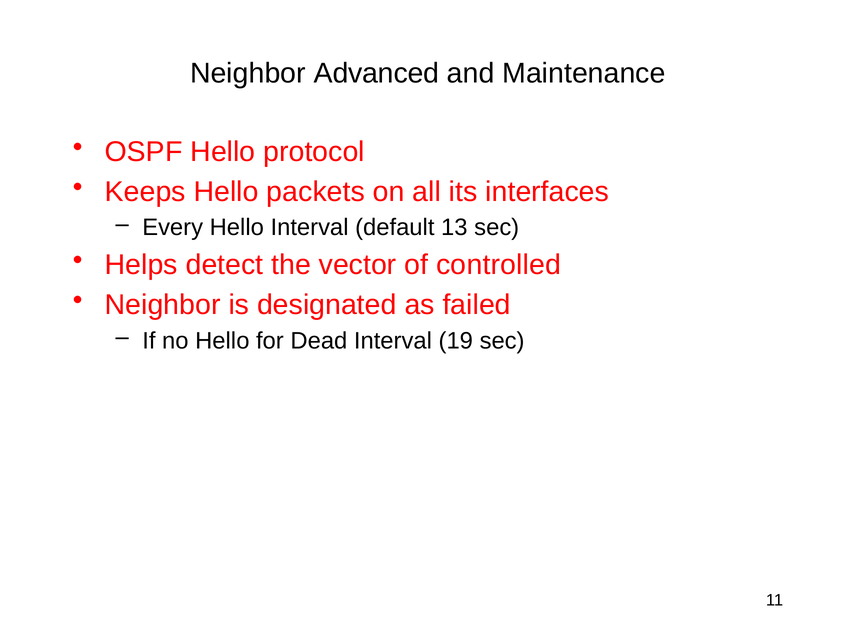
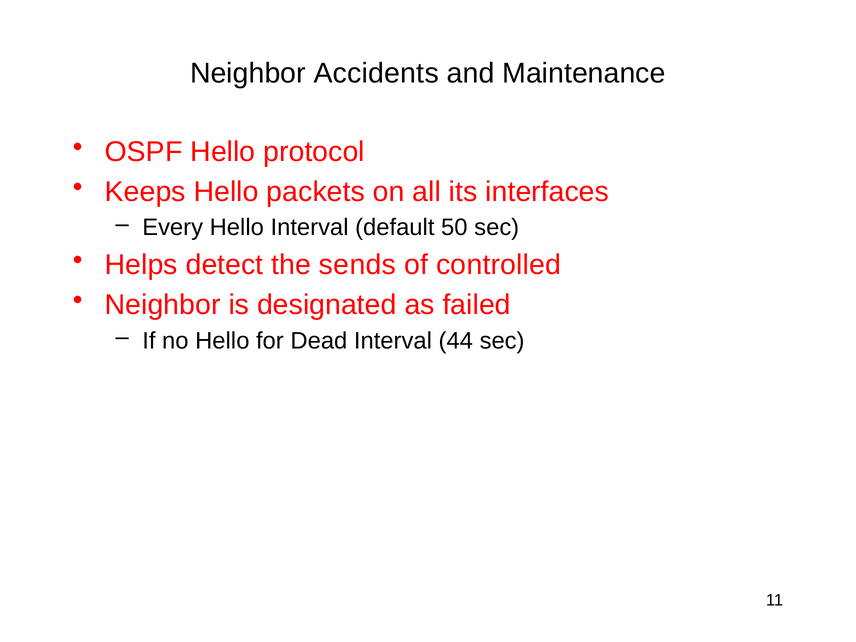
Advanced: Advanced -> Accidents
13: 13 -> 50
vector: vector -> sends
19: 19 -> 44
